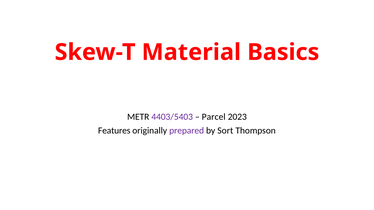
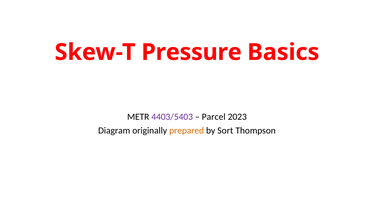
Material: Material -> Pressure
Features: Features -> Diagram
prepared colour: purple -> orange
